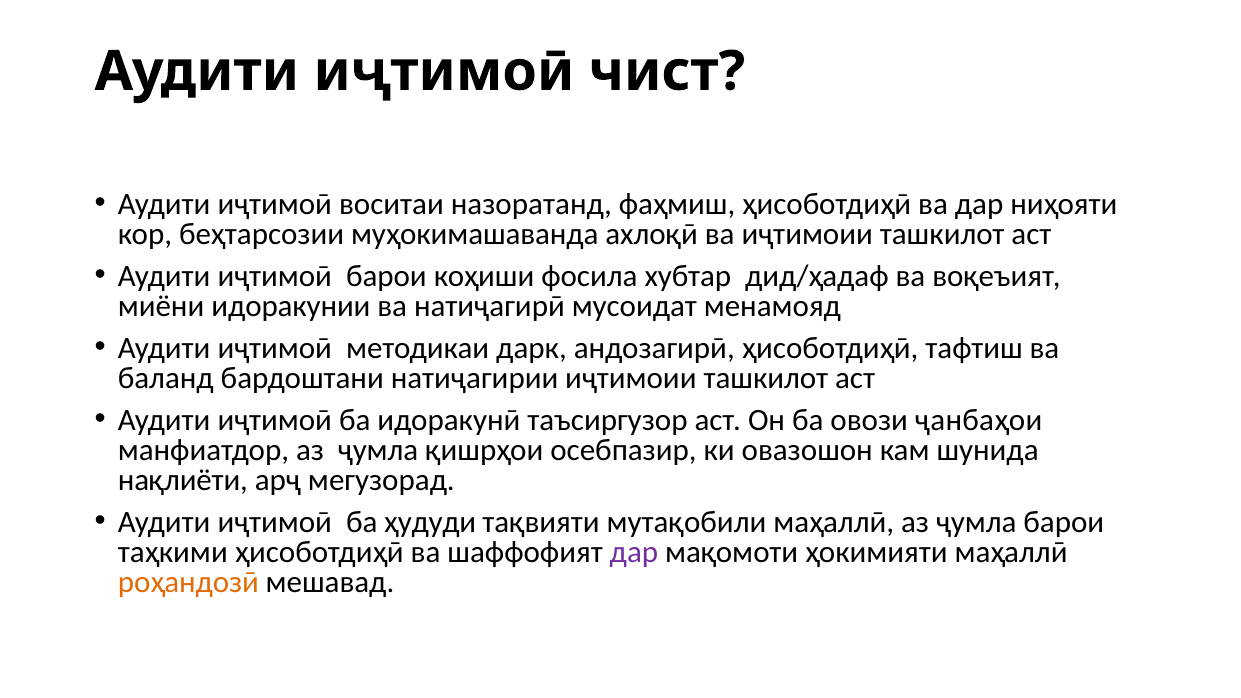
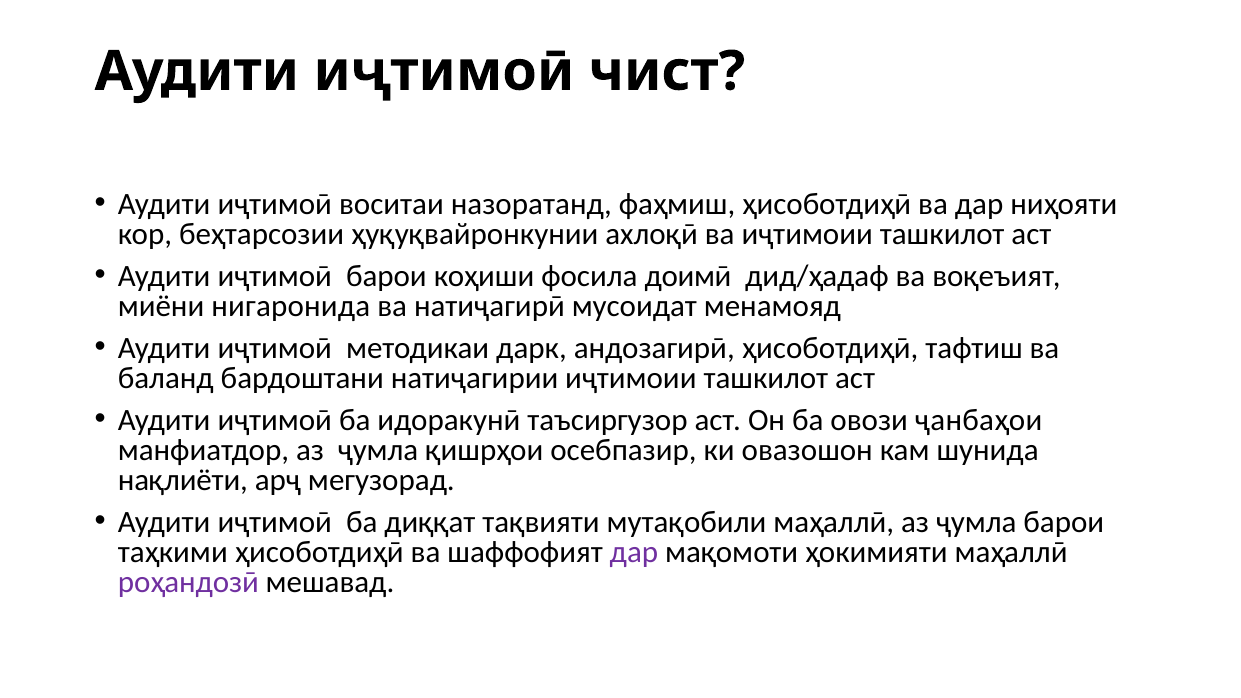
муҳокимашаванда: муҳокимашаванда -> ҳуқуқвайронкунии
хубтар: хубтар -> доимӣ
идоракунии: идоракунии -> нигаронида
ҳудуди: ҳудуди -> диққат
роҳандозӣ colour: orange -> purple
